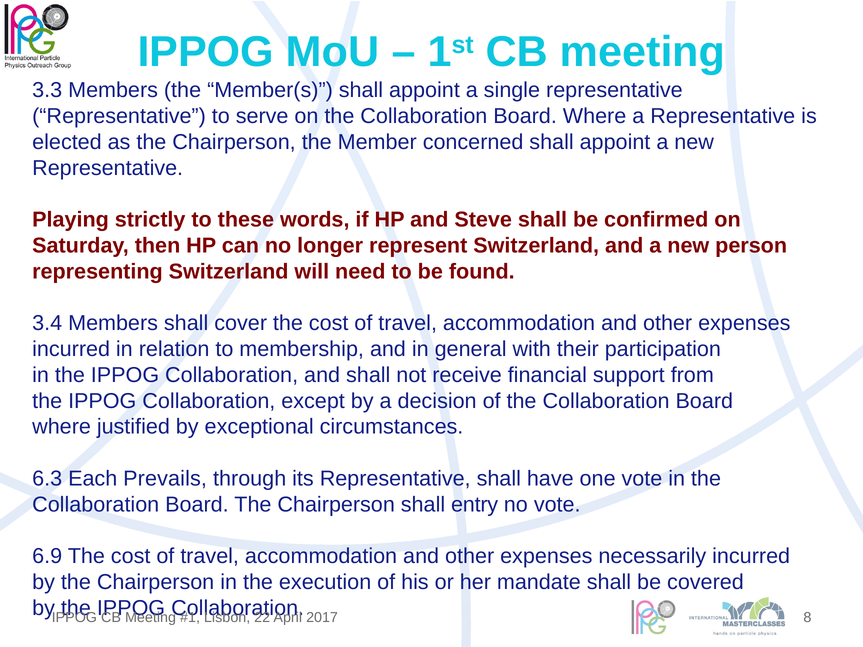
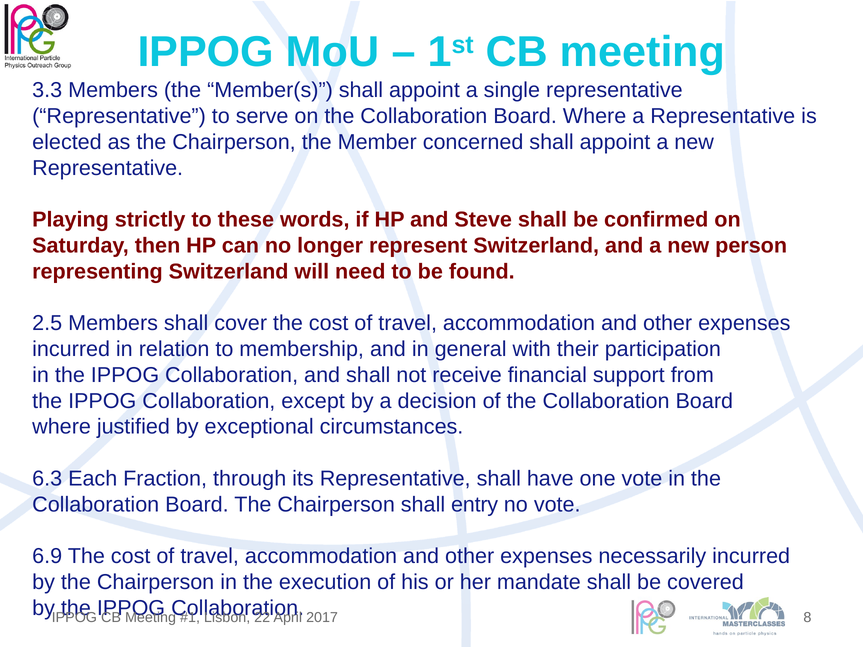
3.4: 3.4 -> 2.5
Prevails: Prevails -> Fraction
